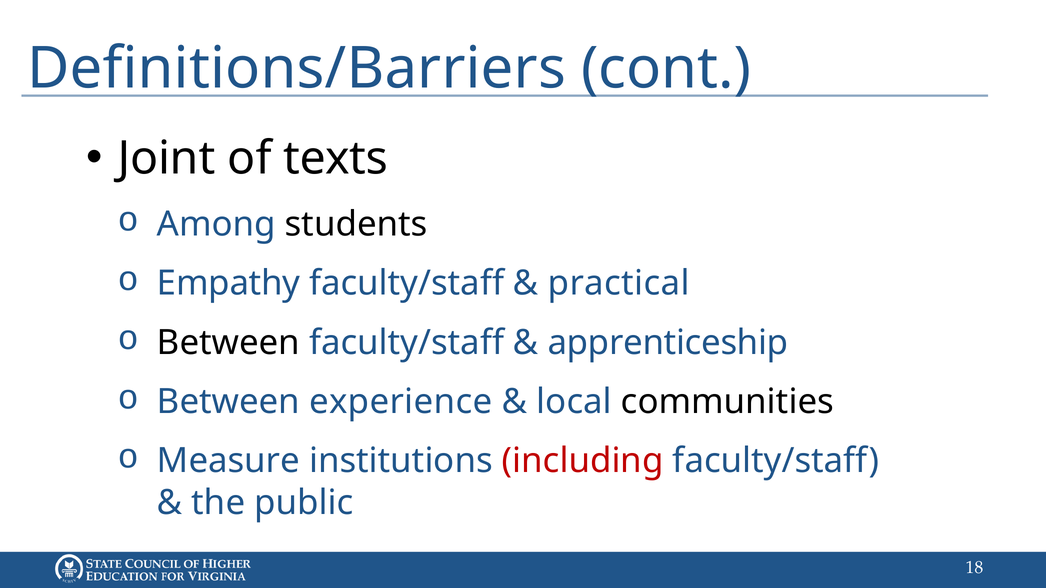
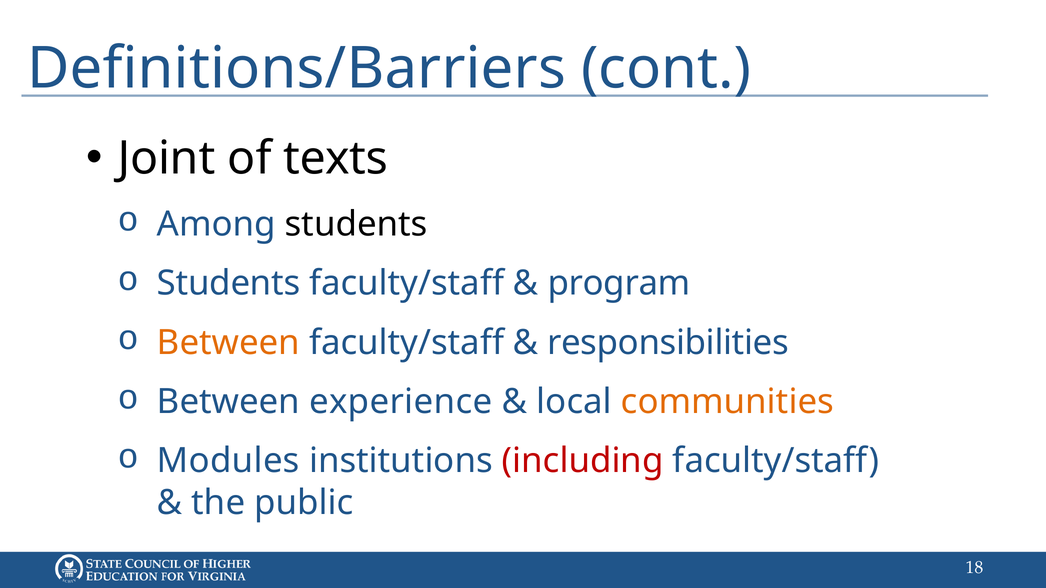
Empathy at (229, 283): Empathy -> Students
practical: practical -> program
Between at (228, 343) colour: black -> orange
apprenticeship: apprenticeship -> responsibilities
communities colour: black -> orange
Measure: Measure -> Modules
